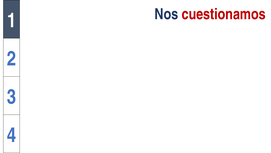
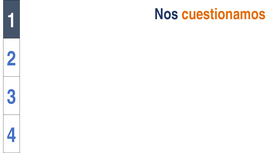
cuestionamos colour: red -> orange
